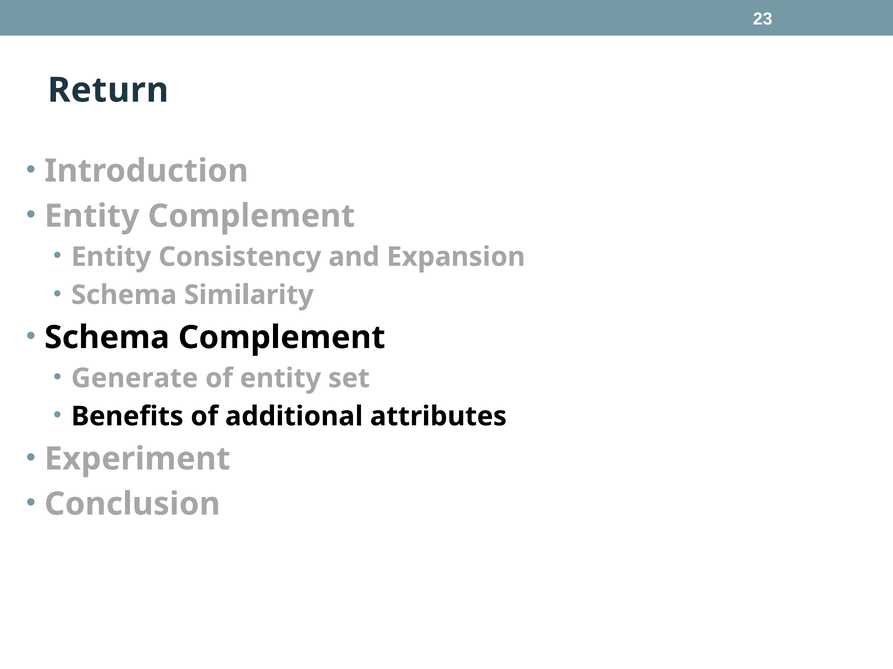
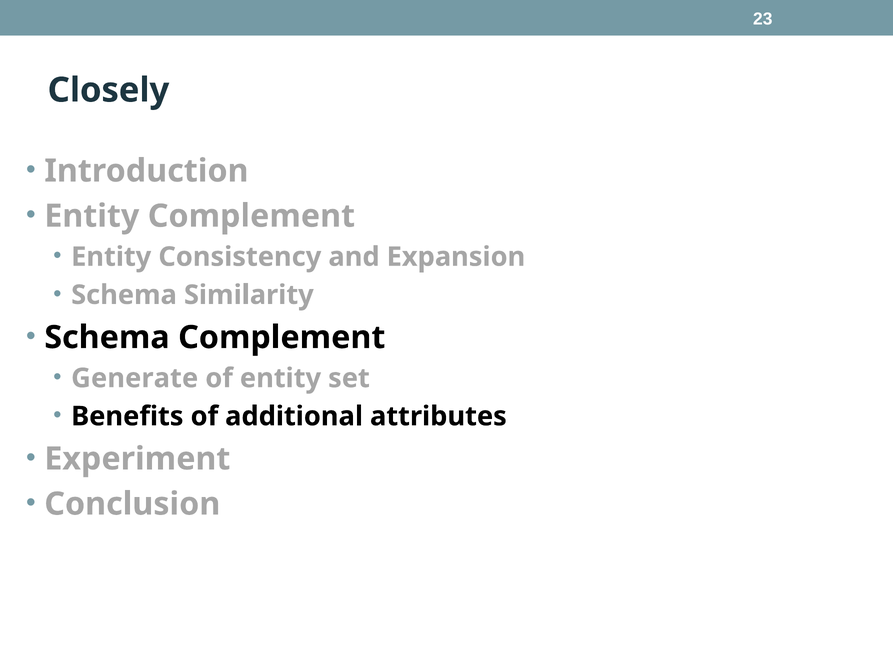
Return: Return -> Closely
